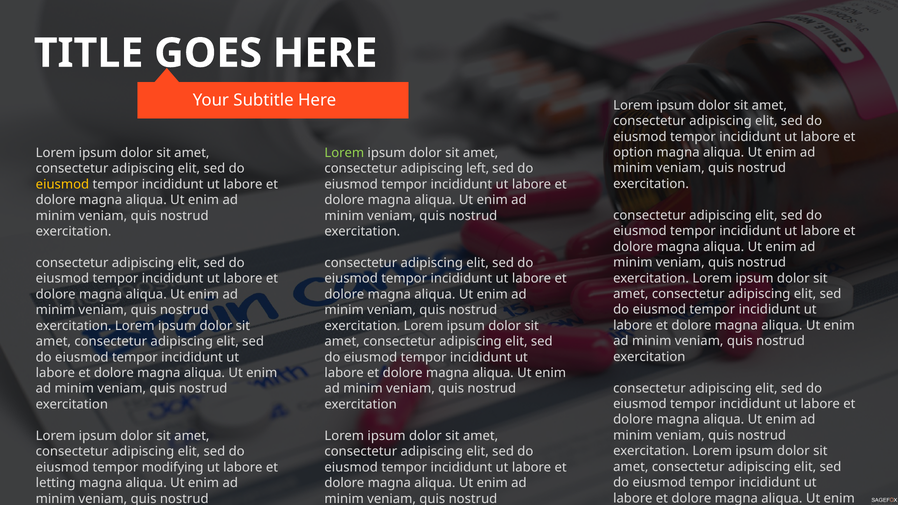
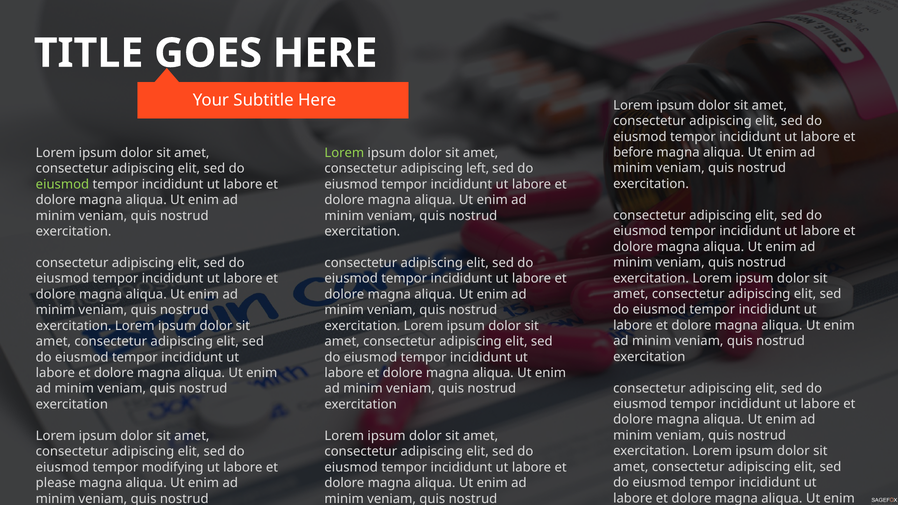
option: option -> before
eiusmod at (62, 184) colour: yellow -> light green
letting: letting -> please
